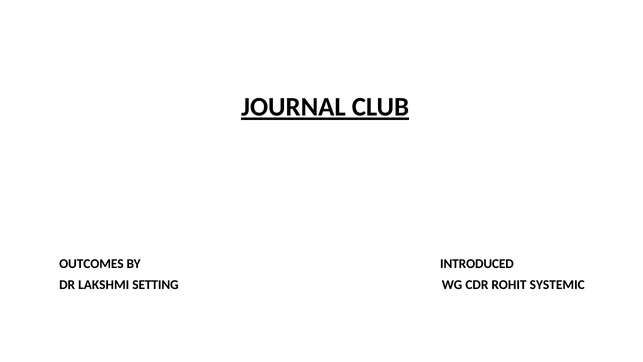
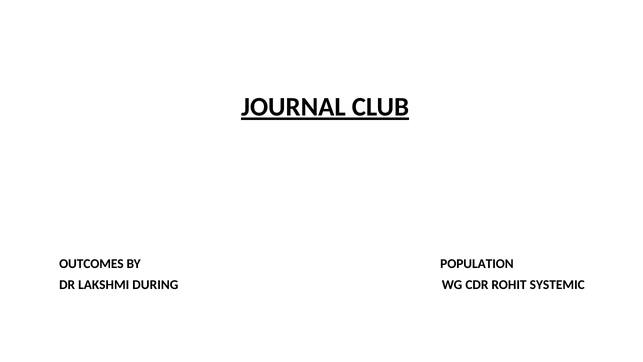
INTRODUCED: INTRODUCED -> POPULATION
SETTING: SETTING -> DURING
